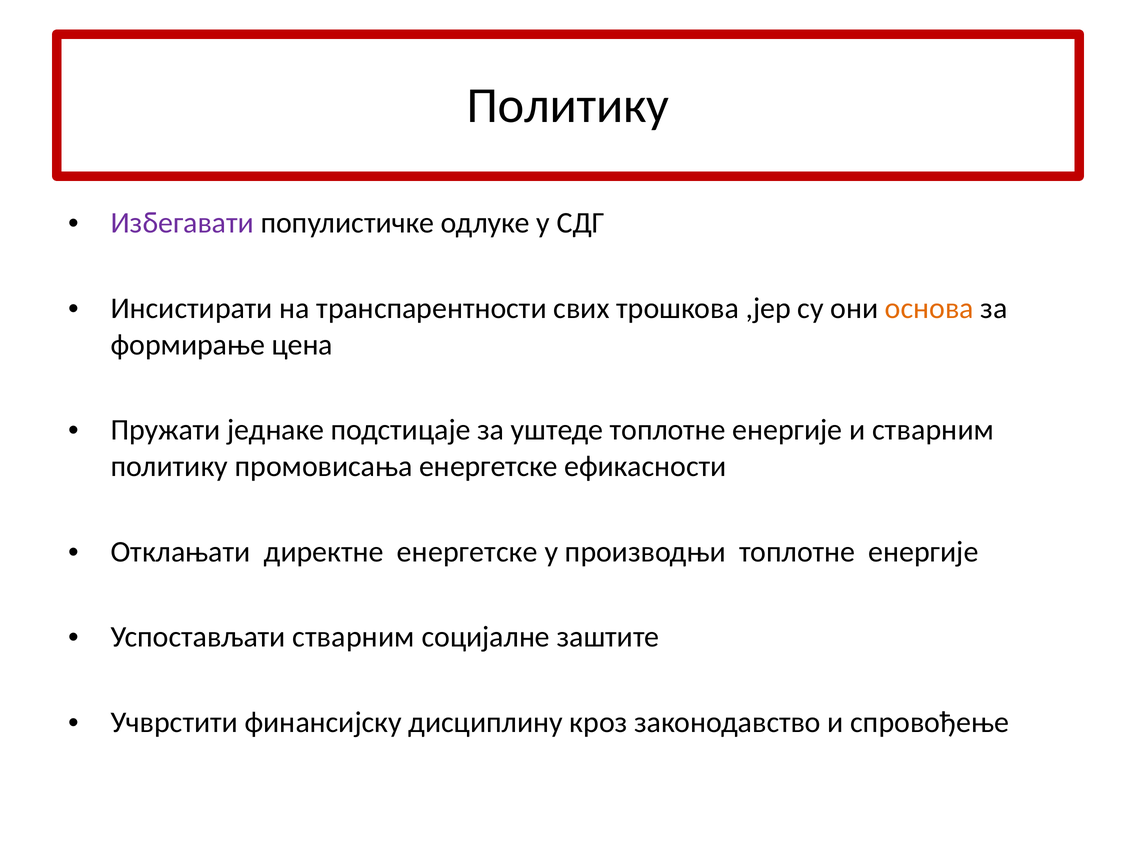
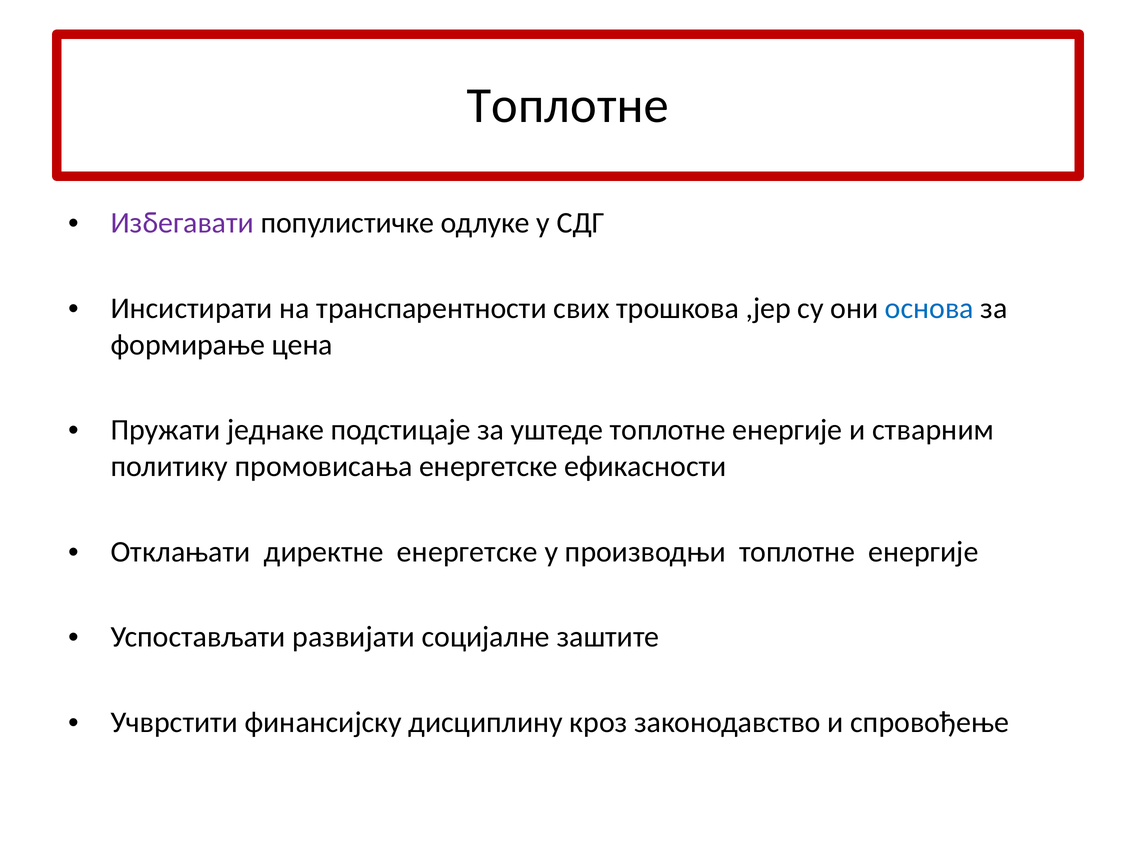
Политику at (568, 106): Политику -> Топлотне
основа colour: orange -> blue
Успостављати стварним: стварним -> развијати
